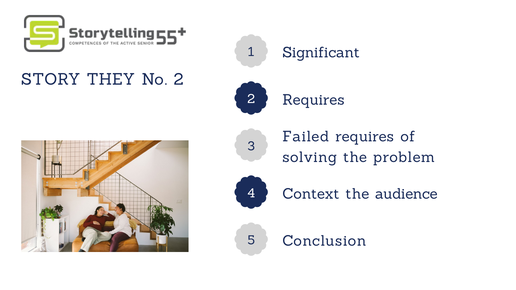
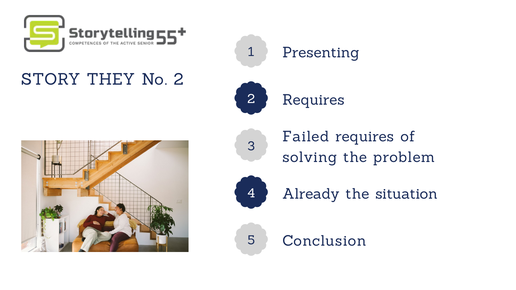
Significant: Significant -> Presenting
Context: Context -> Already
audience: audience -> situation
